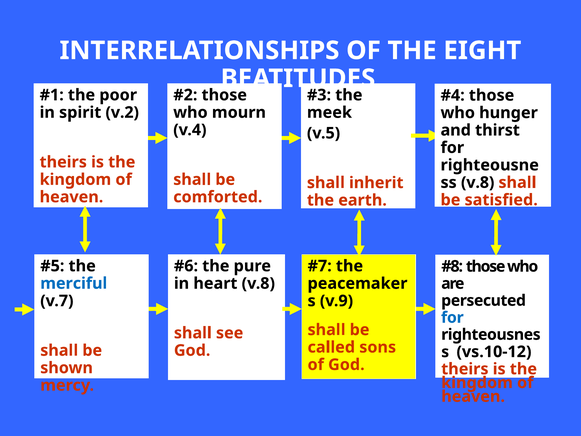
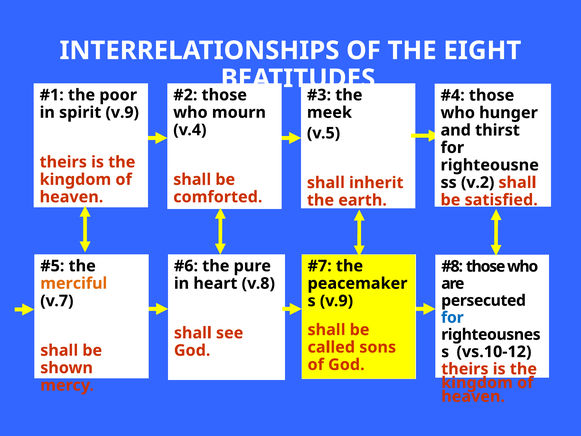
spirit v.2: v.2 -> v.9
v.8 at (478, 182): v.8 -> v.2
merciful colour: blue -> orange
